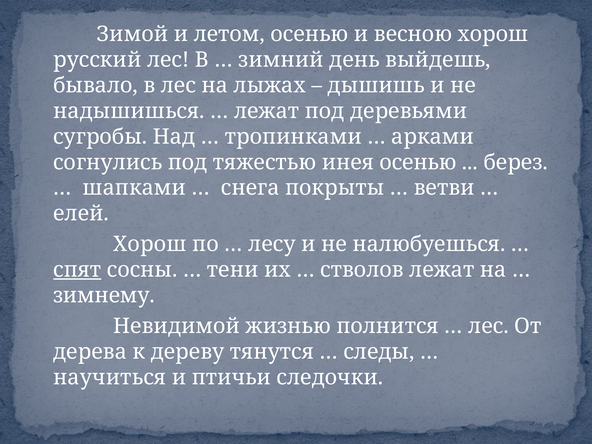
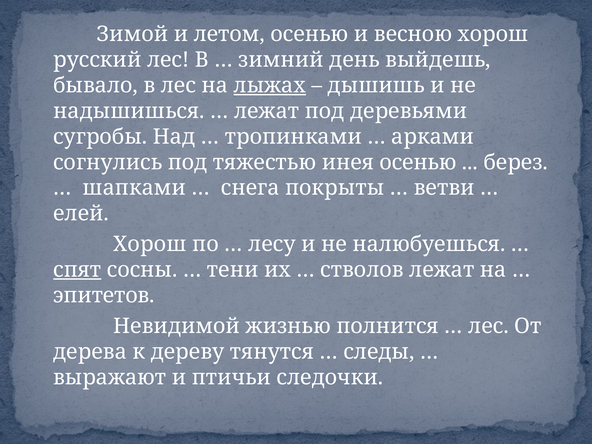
лыжах underline: none -> present
зимнему: зимнему -> эпитетов
научиться: научиться -> выражают
